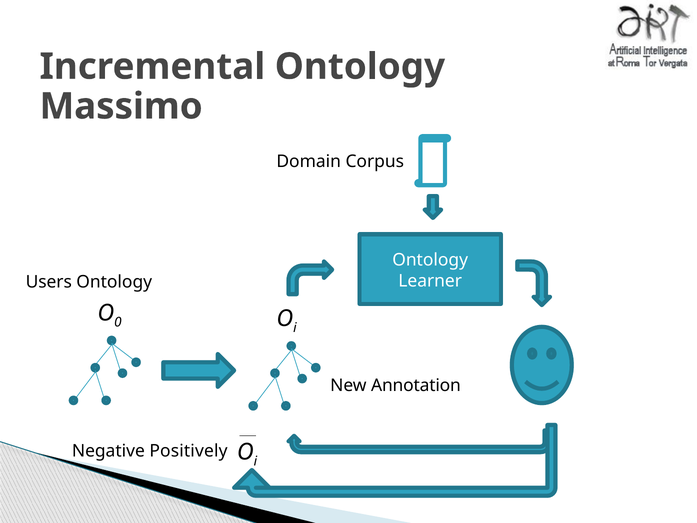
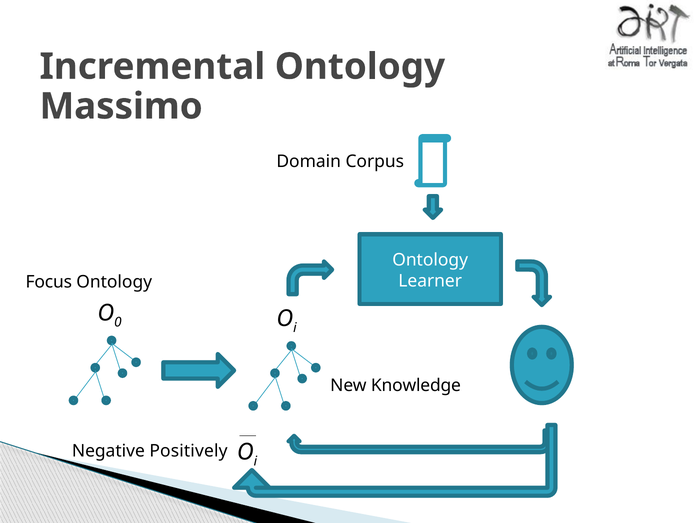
Users: Users -> Focus
Annotation: Annotation -> Knowledge
